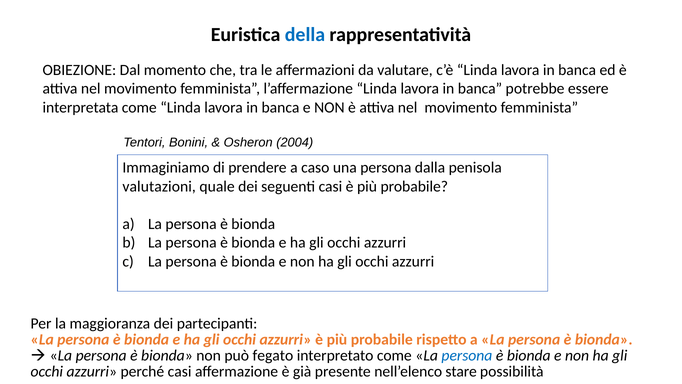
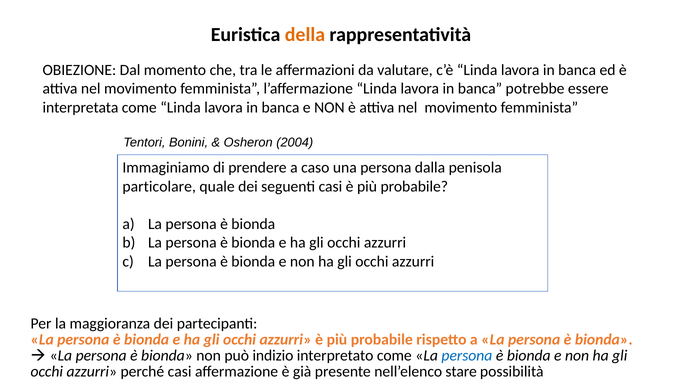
della colour: blue -> orange
valutazioni: valutazioni -> particolare
fegato: fegato -> indizio
